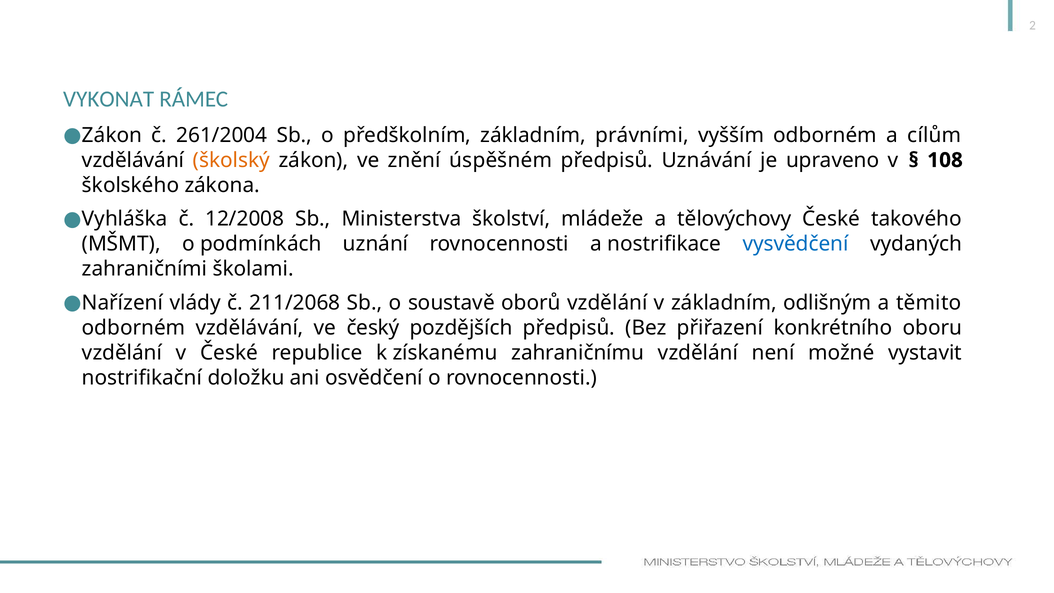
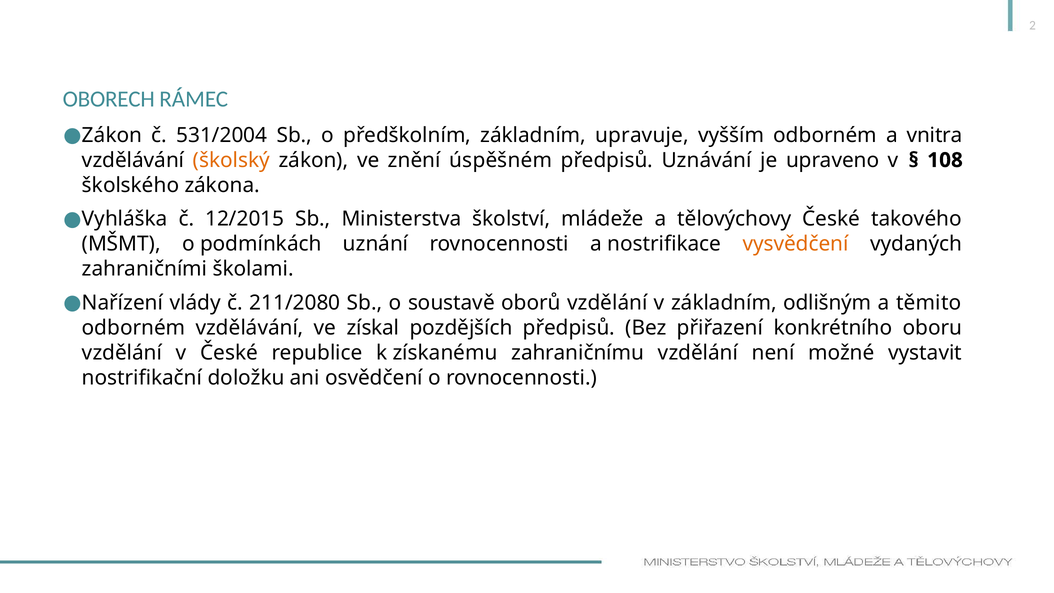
VYKONAT: VYKONAT -> OBORECH
261/2004: 261/2004 -> 531/2004
právními: právními -> upravuje
cílům: cílům -> vnitra
12/2008: 12/2008 -> 12/2015
vysvědčení colour: blue -> orange
211/2068: 211/2068 -> 211/2080
český: český -> získal
